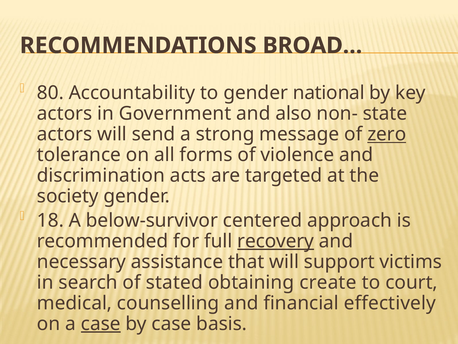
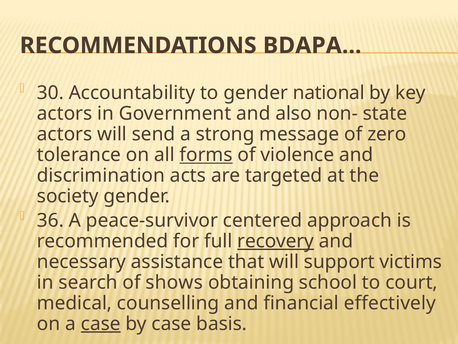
BROAD…: BROAD… -> BDAPA…
80: 80 -> 30
zero underline: present -> none
forms underline: none -> present
18: 18 -> 36
below-survivor: below-survivor -> peace-survivor
stated: stated -> shows
create: create -> school
